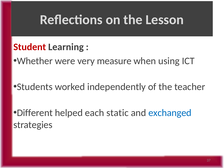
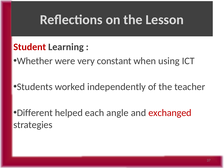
measure: measure -> constant
static: static -> angle
exchanged colour: blue -> red
